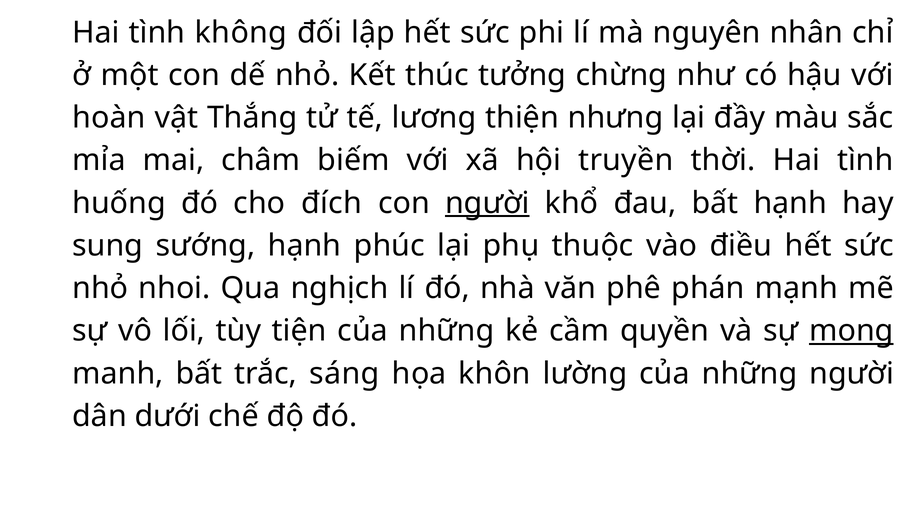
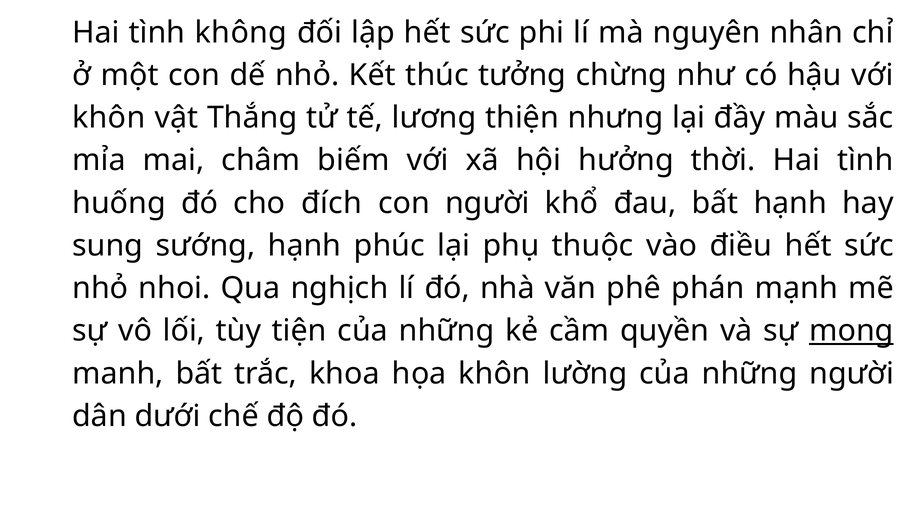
hoàn at (109, 118): hoàn -> khôn
truyền: truyền -> hưởng
người at (487, 203) underline: present -> none
sáng: sáng -> khoa
